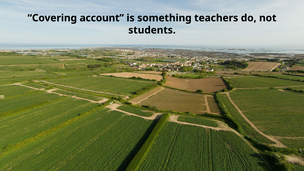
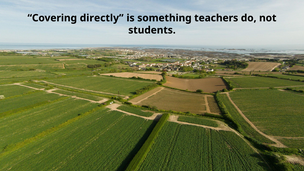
account: account -> directly
